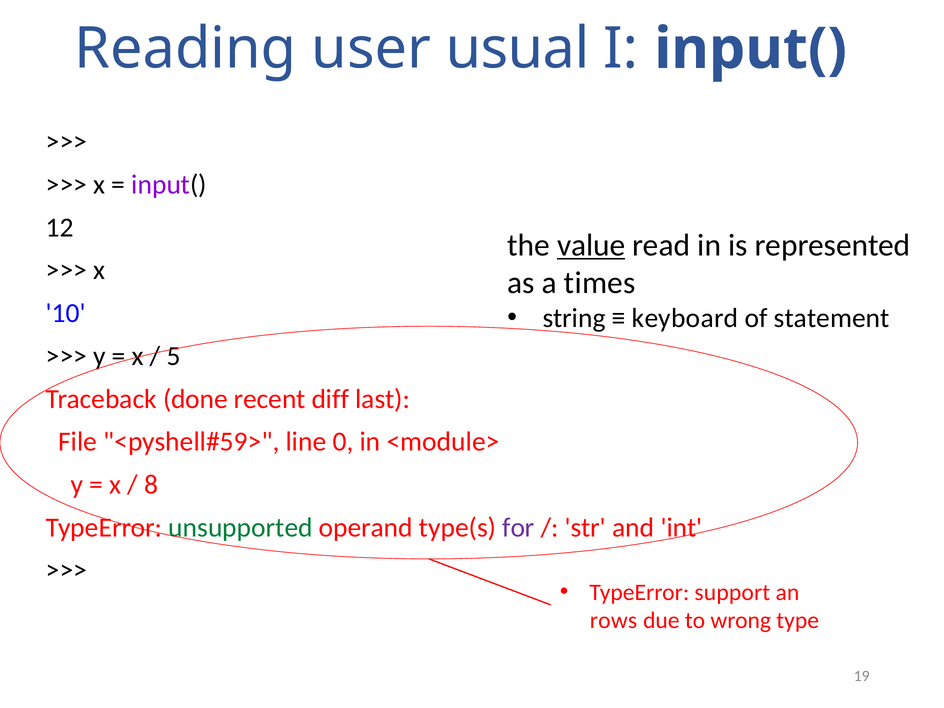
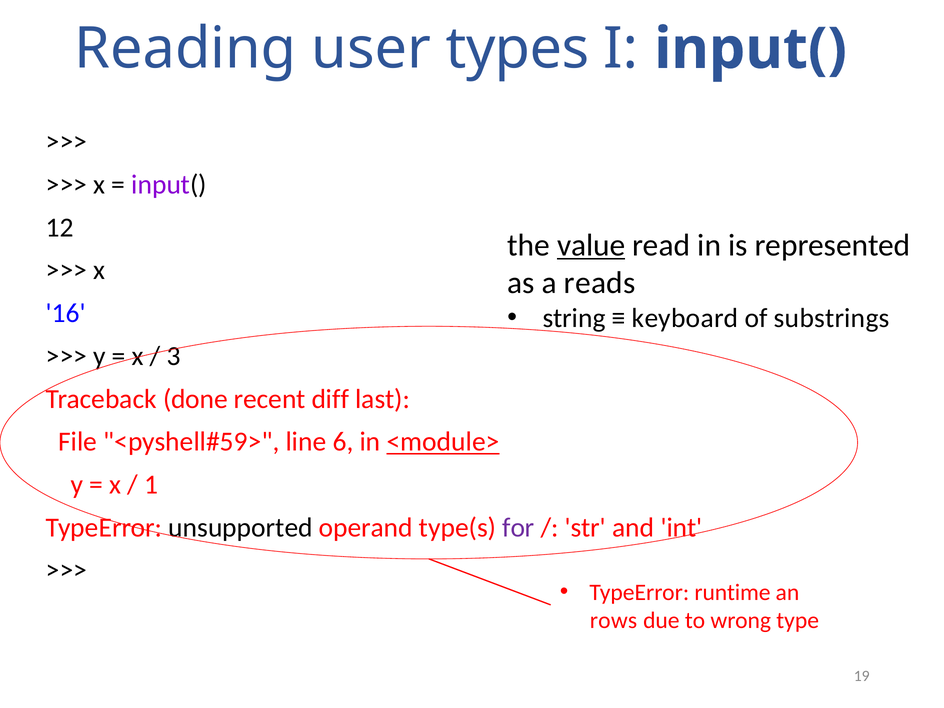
usual: usual -> types
times: times -> reads
10: 10 -> 16
statement: statement -> substrings
5: 5 -> 3
0: 0 -> 6
<module> underline: none -> present
8: 8 -> 1
unsupported colour: green -> black
support: support -> runtime
